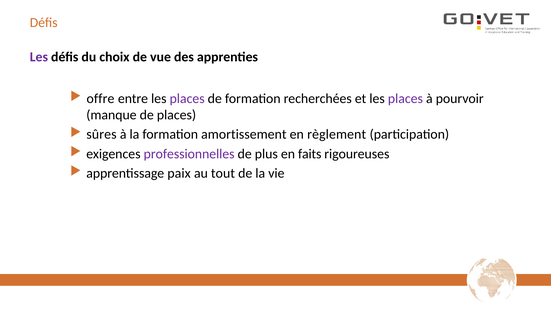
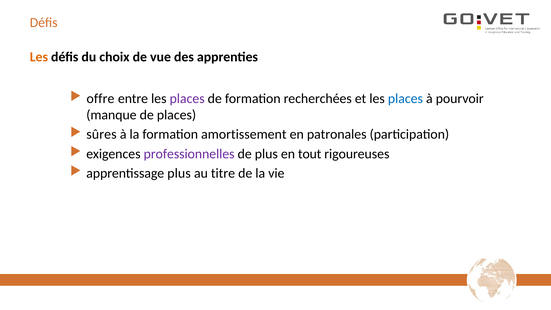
Les at (39, 57) colour: purple -> orange
places at (405, 98) colour: purple -> blue
règlement: règlement -> patronales
faits: faits -> tout
apprentissage paix: paix -> plus
tout: tout -> titre
